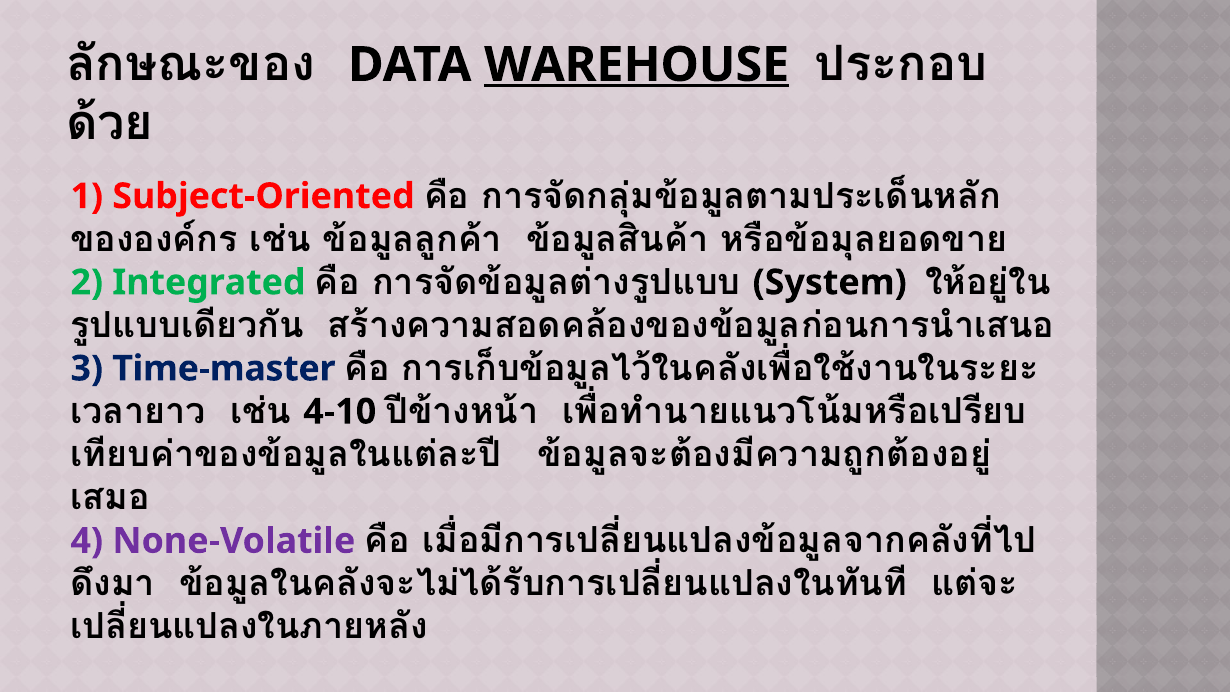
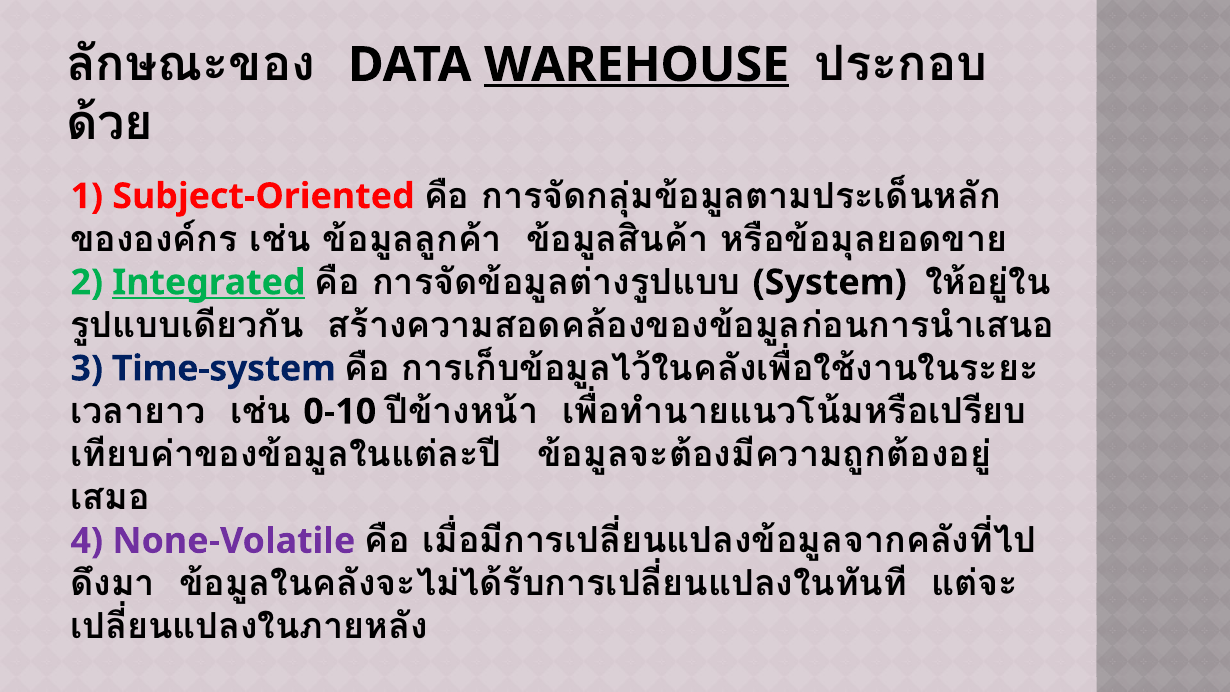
Integrated underline: none -> present
Time-master: Time-master -> Time-system
4-10: 4-10 -> 0-10
